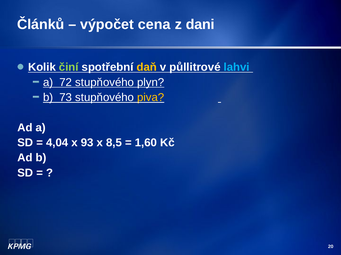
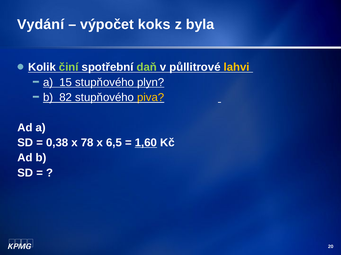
Článků: Článků -> Vydání
cena: cena -> koks
dani: dani -> byla
daň colour: yellow -> light green
lahvi colour: light blue -> yellow
72: 72 -> 15
73: 73 -> 82
4,04: 4,04 -> 0,38
93: 93 -> 78
8,5: 8,5 -> 6,5
1,60 underline: none -> present
